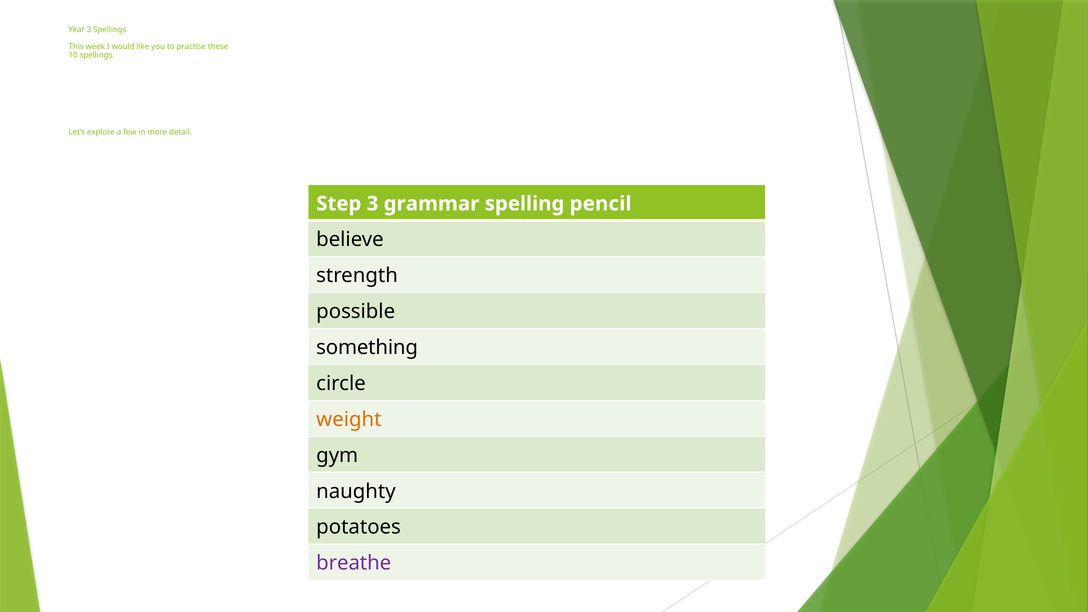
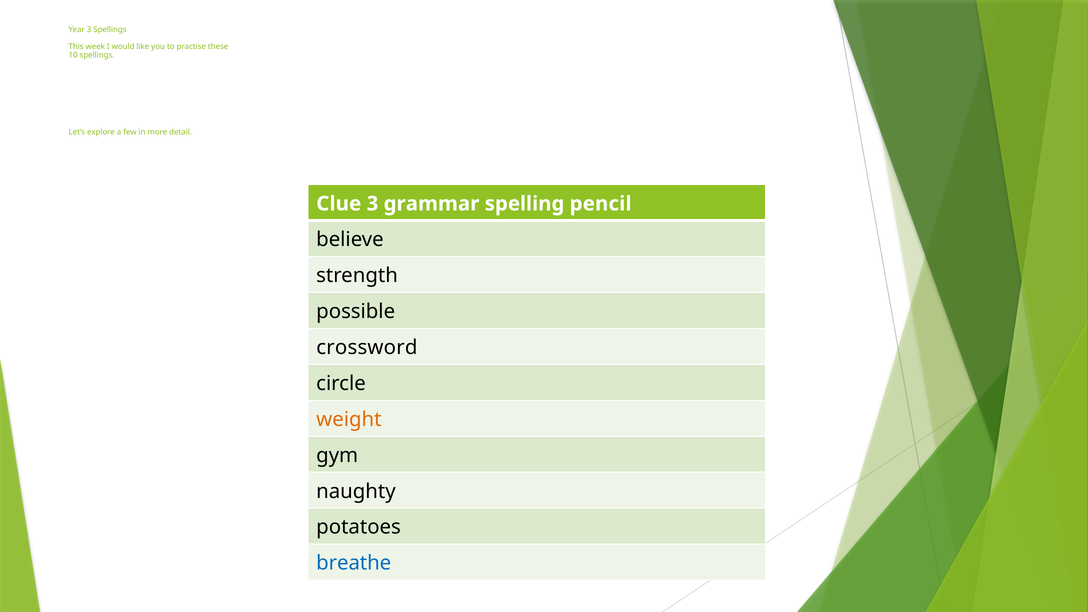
Step: Step -> Clue
something: something -> crossword
breathe colour: purple -> blue
